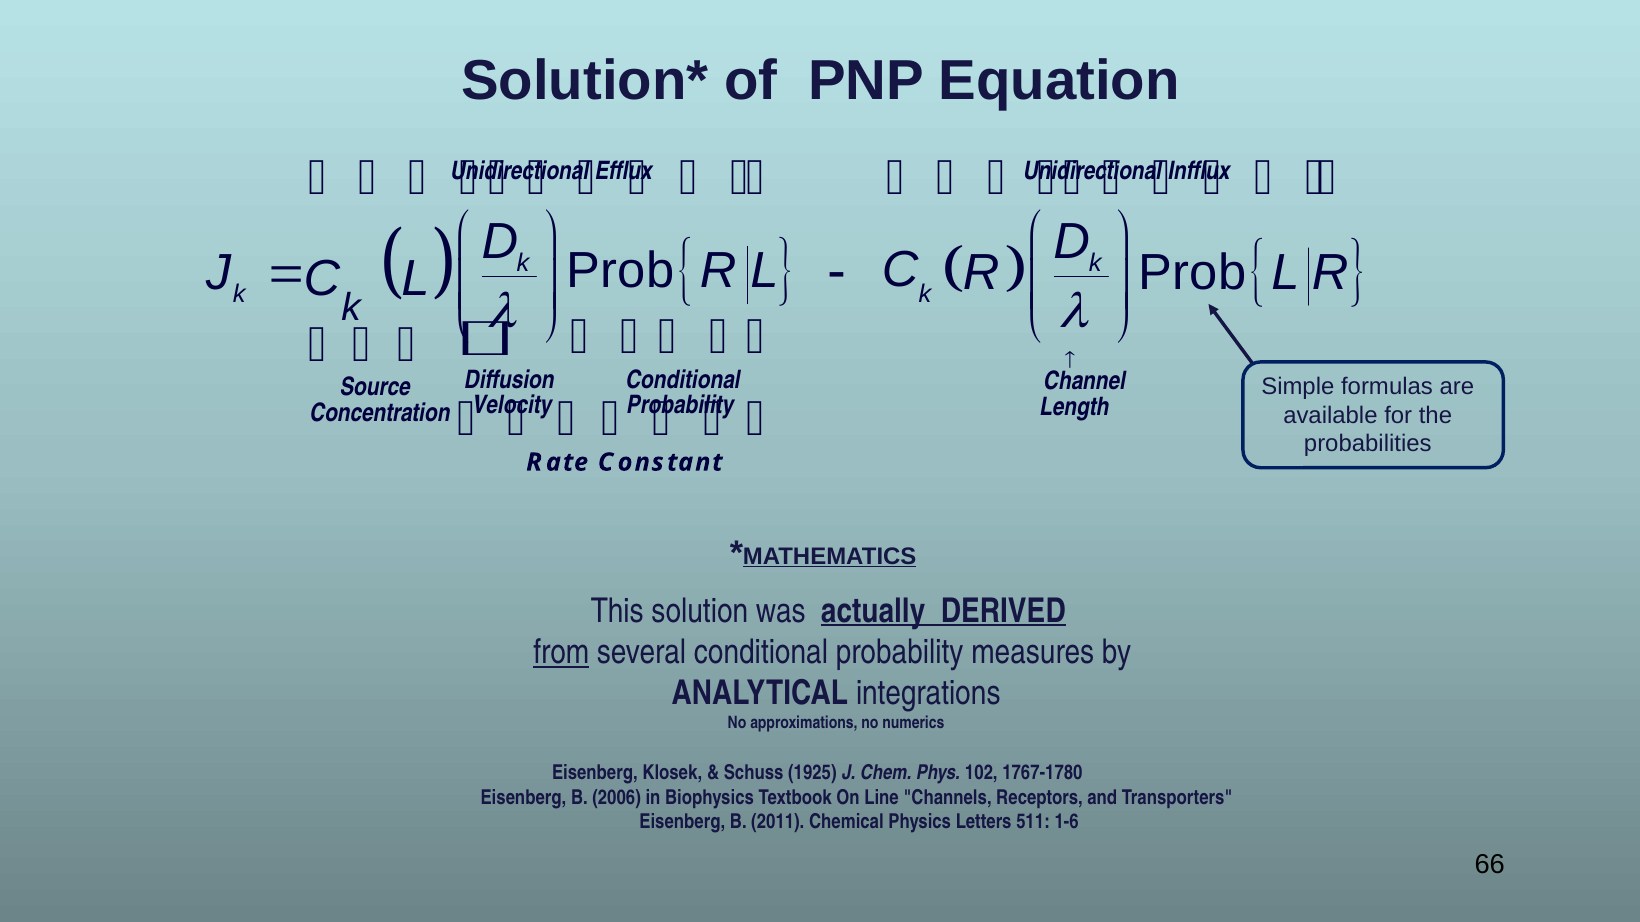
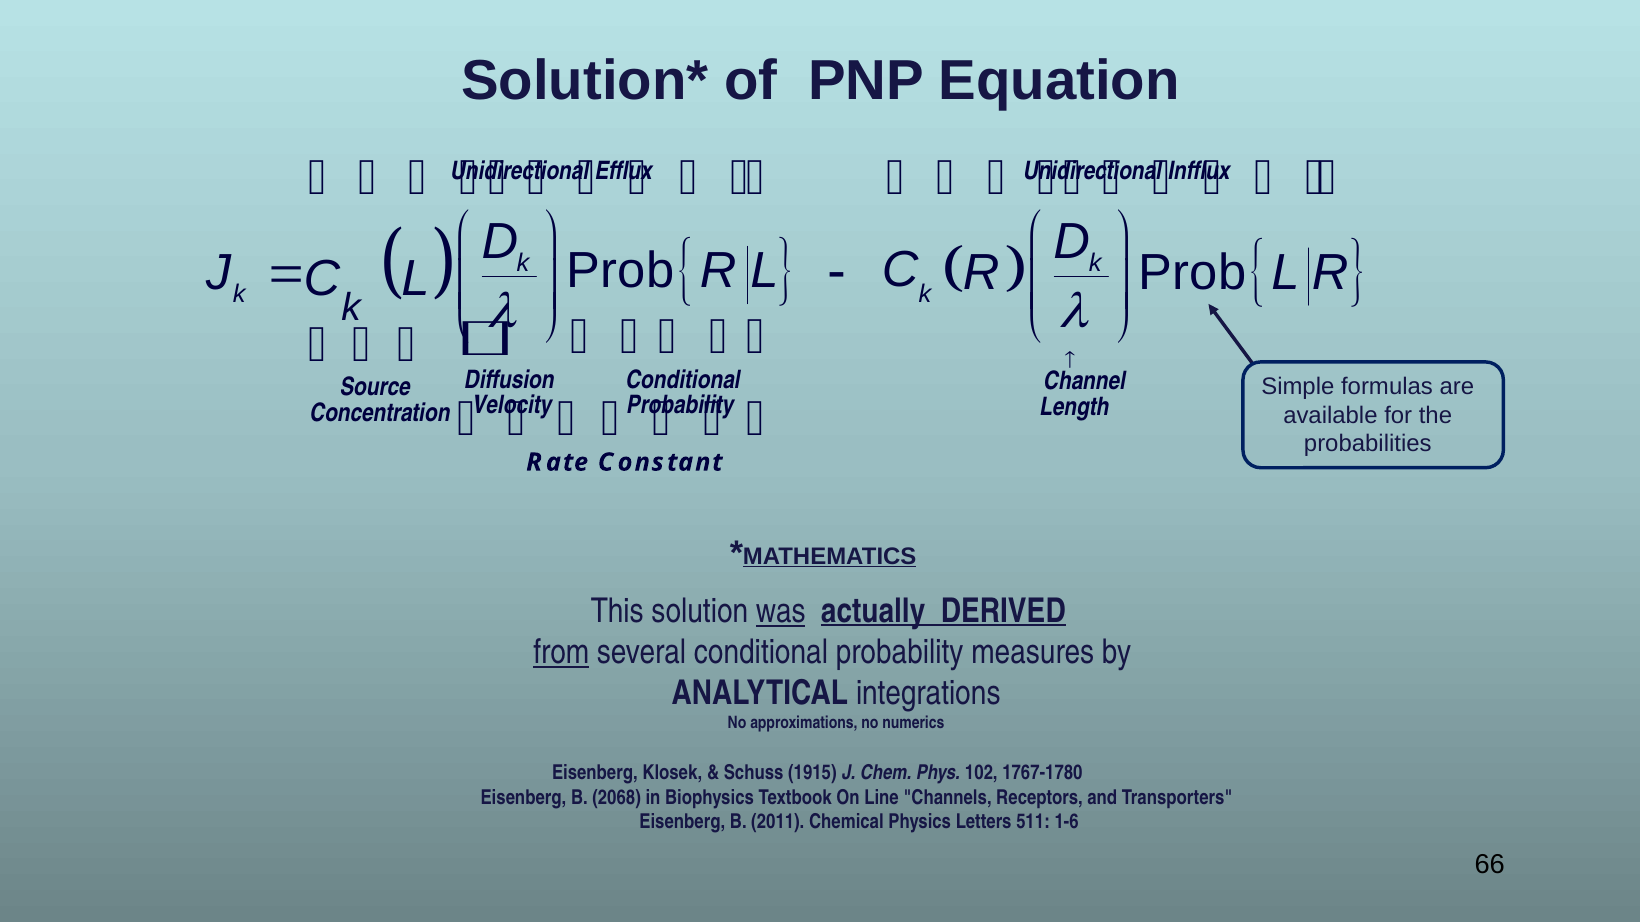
was underline: none -> present
1925: 1925 -> 1915
2006: 2006 -> 2068
